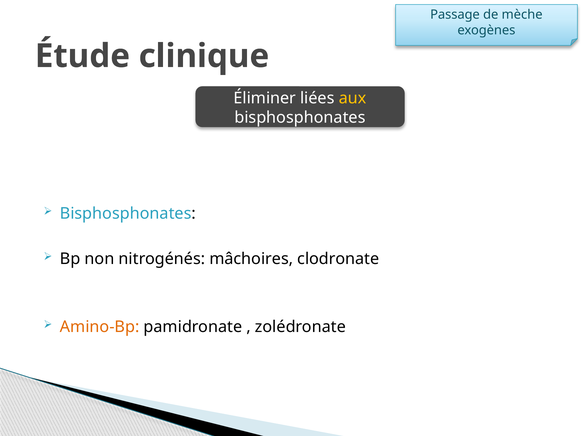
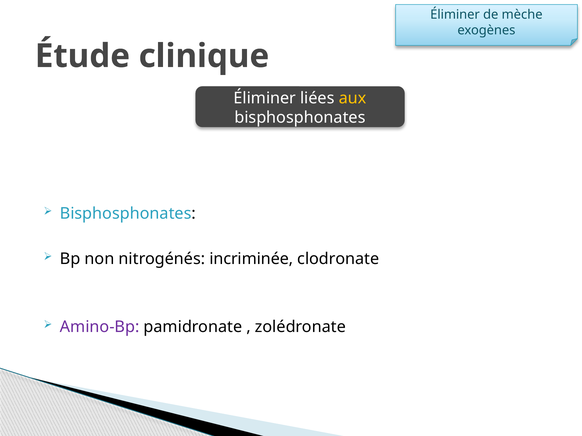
Passage at (455, 15): Passage -> Éliminer
mâchoires: mâchoires -> incriminée
Amino-Bp colour: orange -> purple
